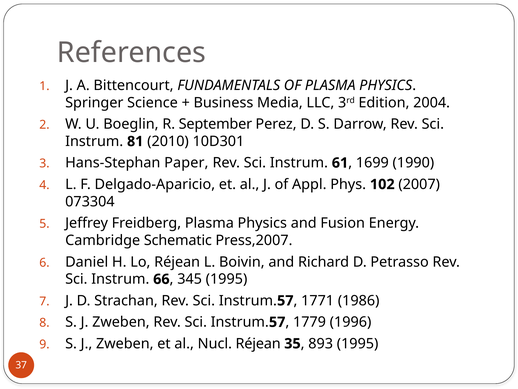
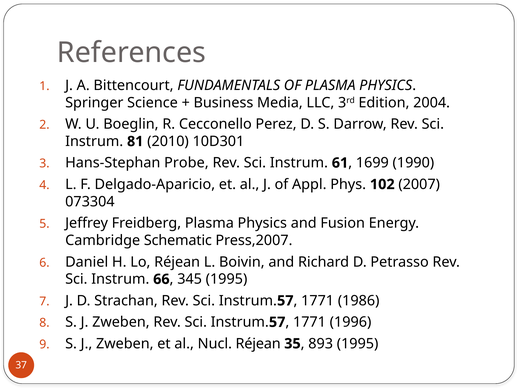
September: September -> Cecconello
Paper: Paper -> Probe
1779 at (309, 322): 1779 -> 1771
